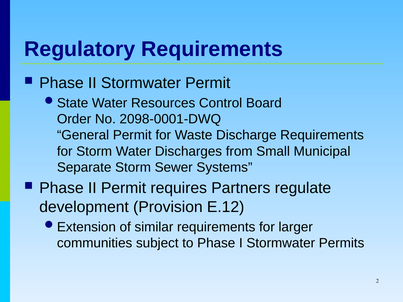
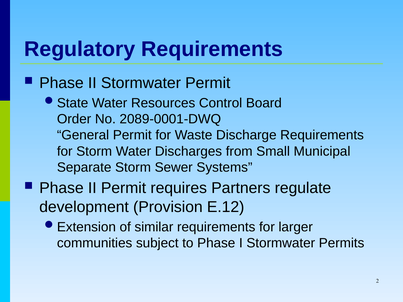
2098-0001-DWQ: 2098-0001-DWQ -> 2089-0001-DWQ
